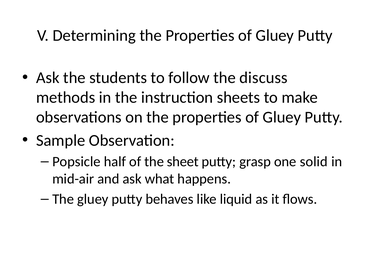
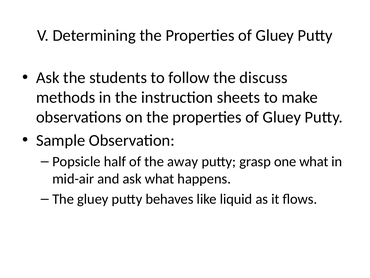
sheet: sheet -> away
one solid: solid -> what
